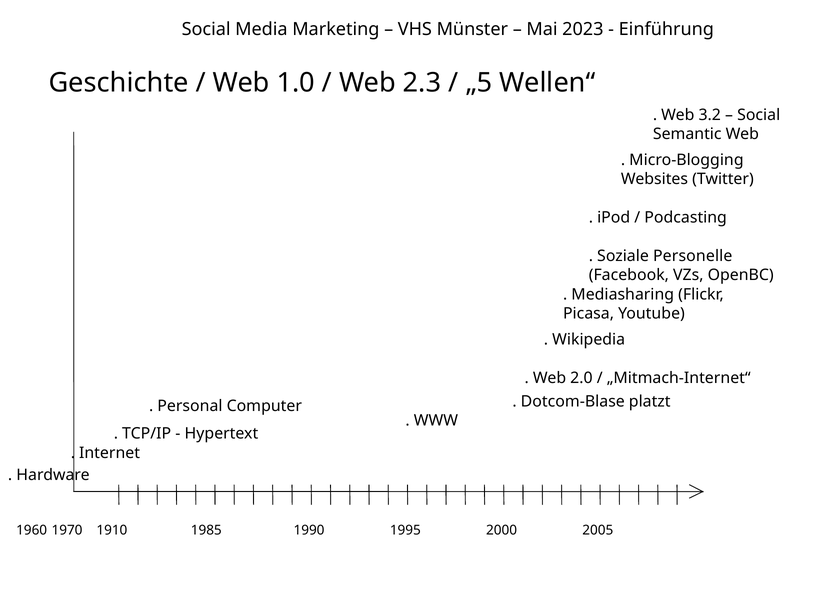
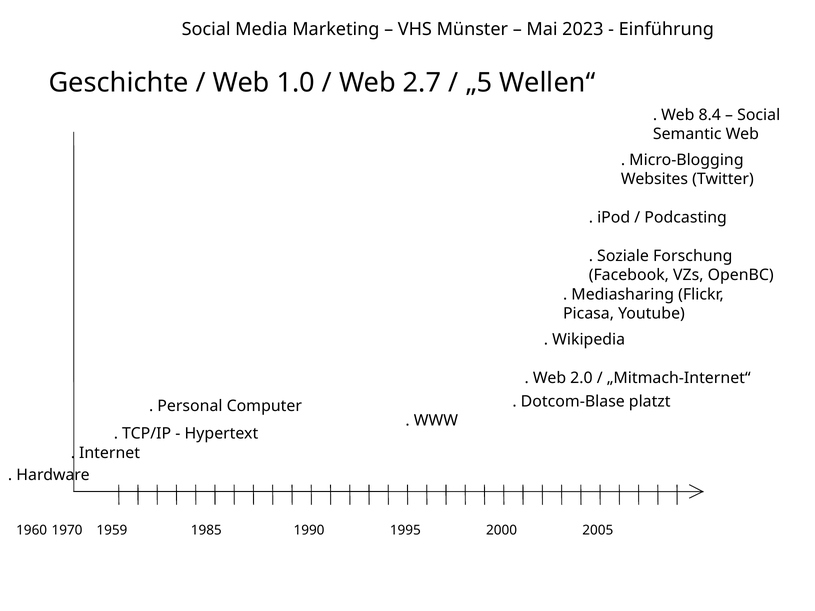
2.3: 2.3 -> 2.7
3.2: 3.2 -> 8.4
Personelle: Personelle -> Forschung
1910: 1910 -> 1959
